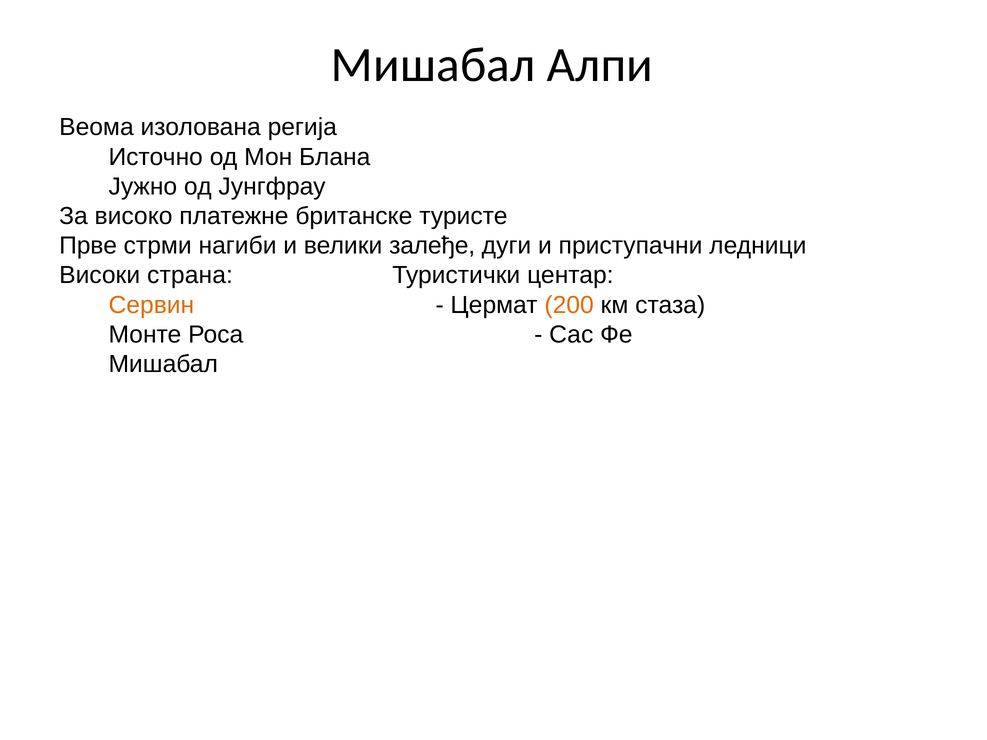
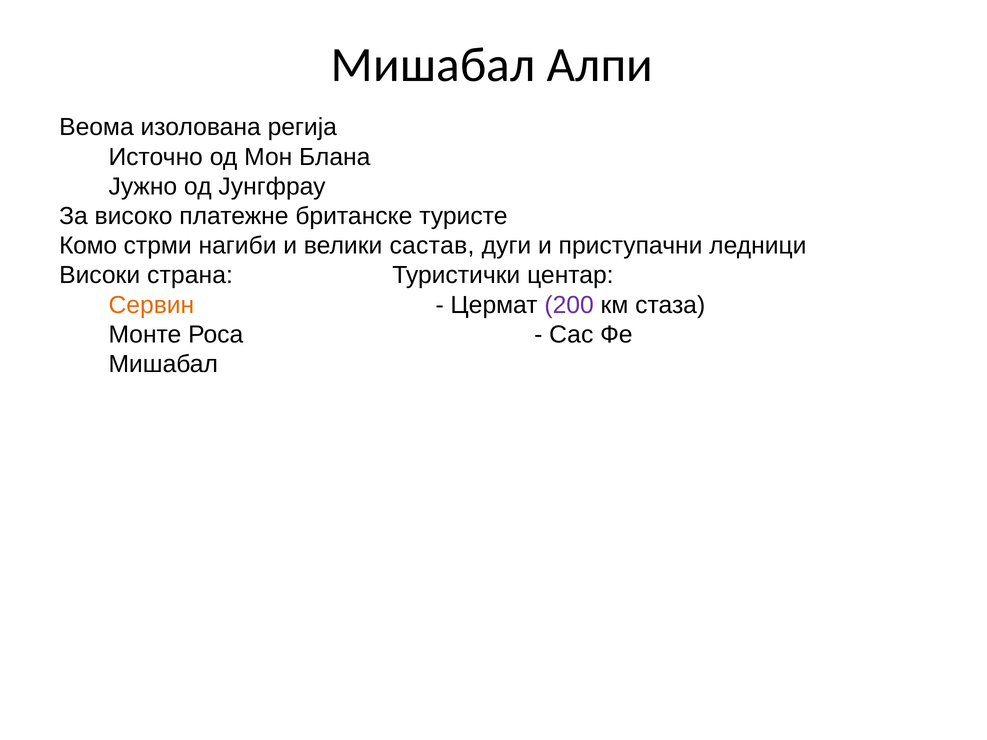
Прве: Прве -> Комо
залеђе: залеђе -> састав
200 colour: orange -> purple
